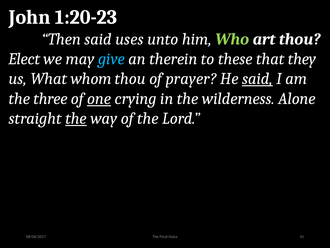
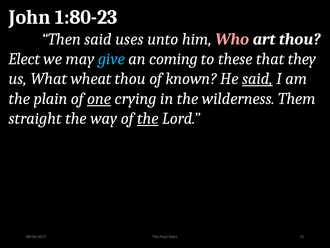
1:20-23: 1:20-23 -> 1:80-23
Who colour: light green -> pink
therein: therein -> coming
whom: whom -> wheat
prayer: prayer -> known
three: three -> plain
Alone: Alone -> Them
the at (76, 118) underline: present -> none
the at (148, 118) underline: none -> present
